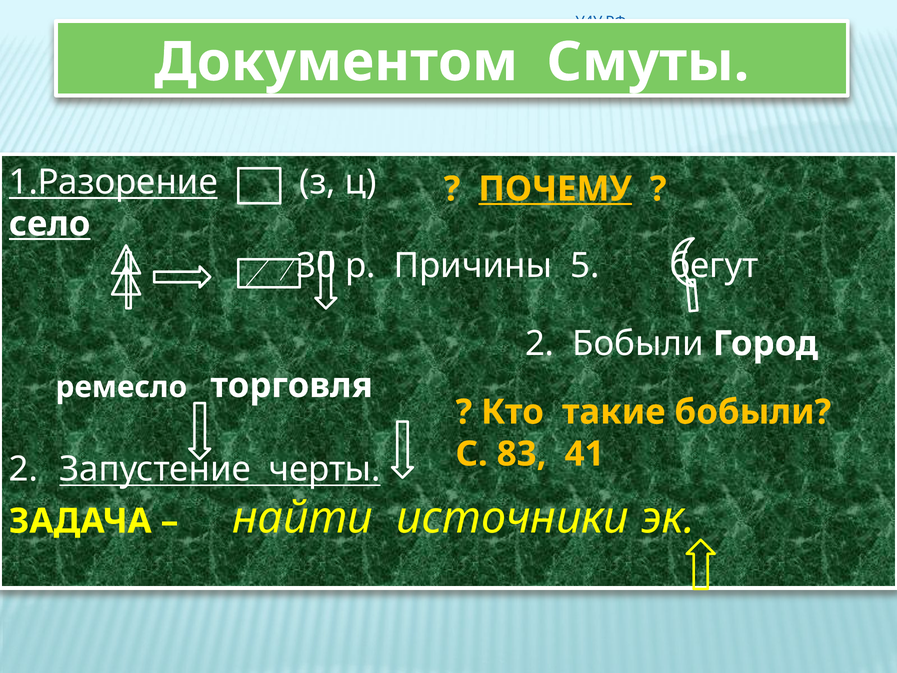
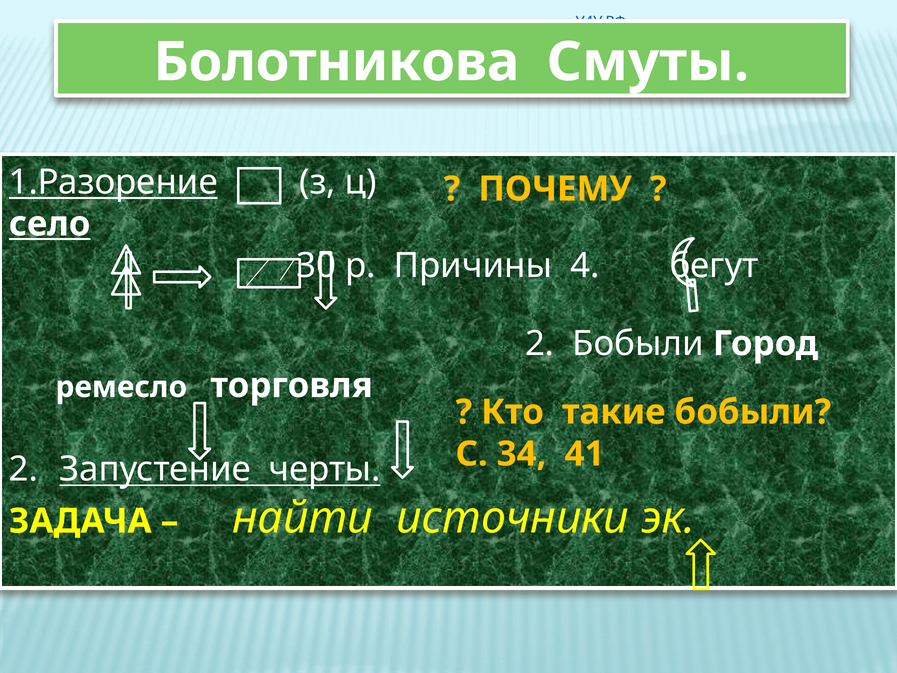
Документом: Документом -> Болотникова
ПОЧЕМУ underline: present -> none
5: 5 -> 4
83: 83 -> 34
